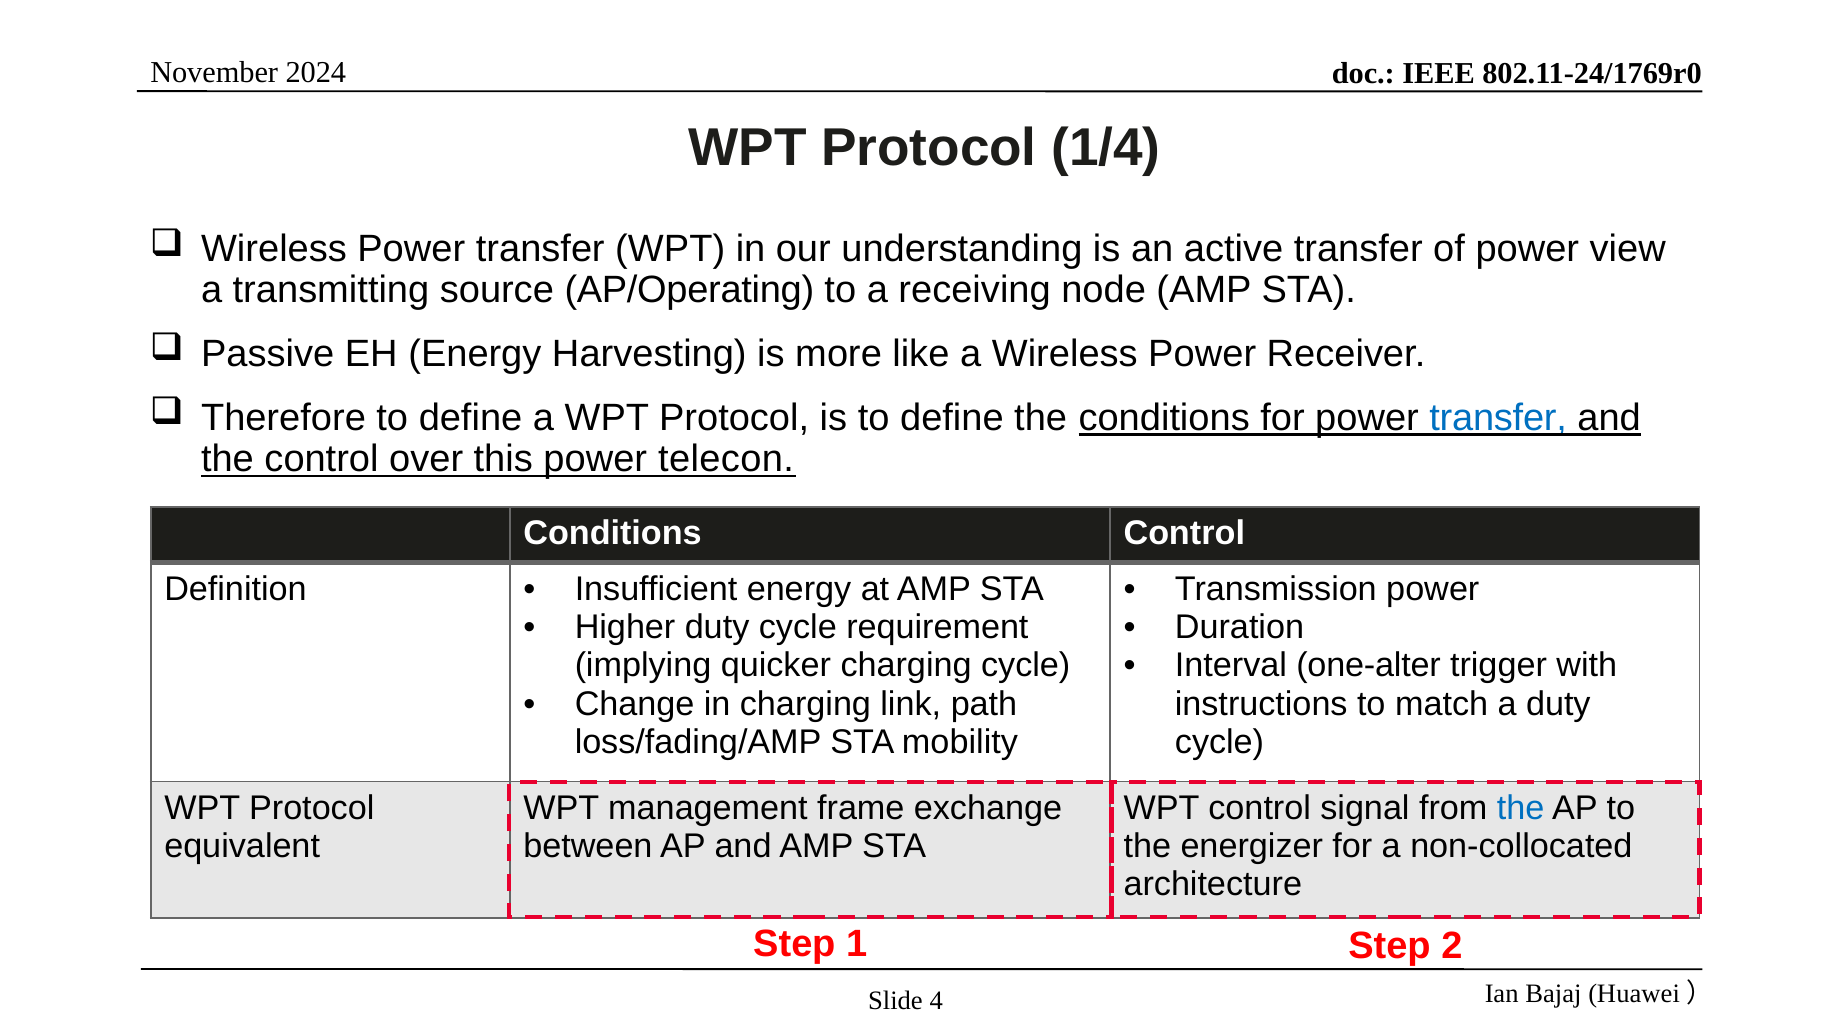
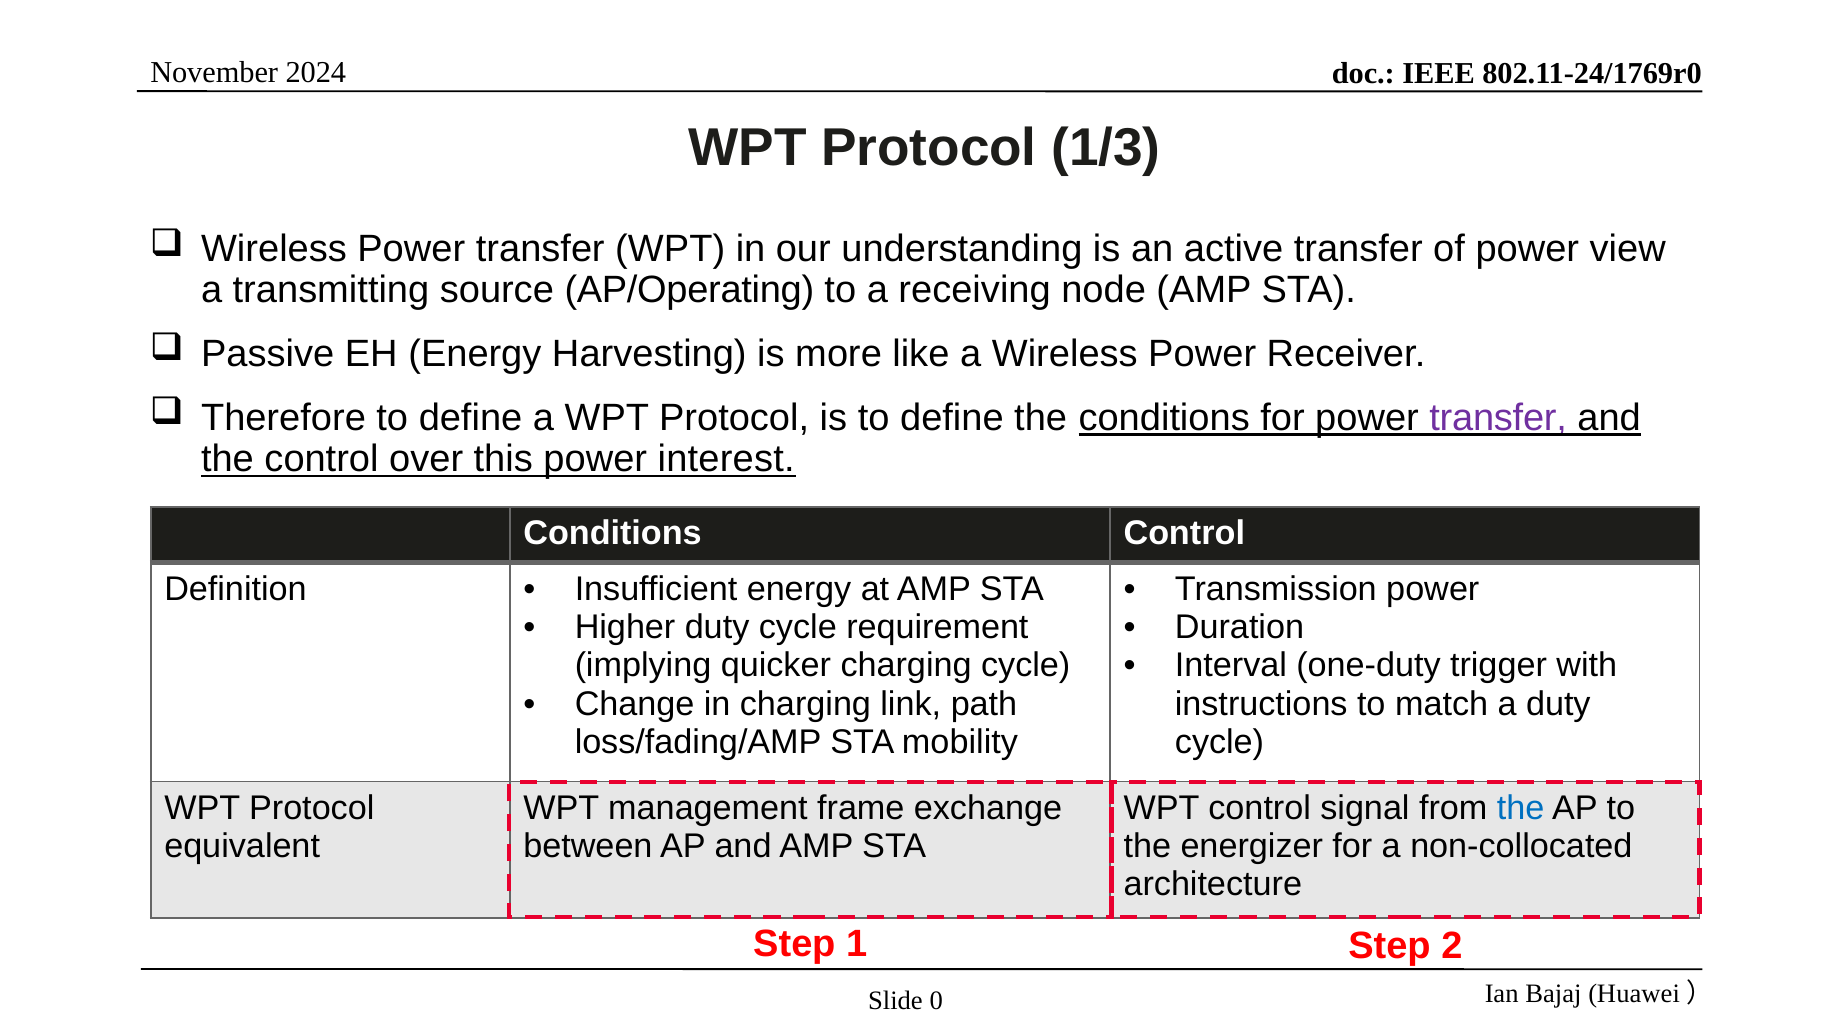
1/4: 1/4 -> 1/3
transfer at (1498, 418) colour: blue -> purple
telecon: telecon -> interest
one-alter: one-alter -> one-duty
4: 4 -> 0
